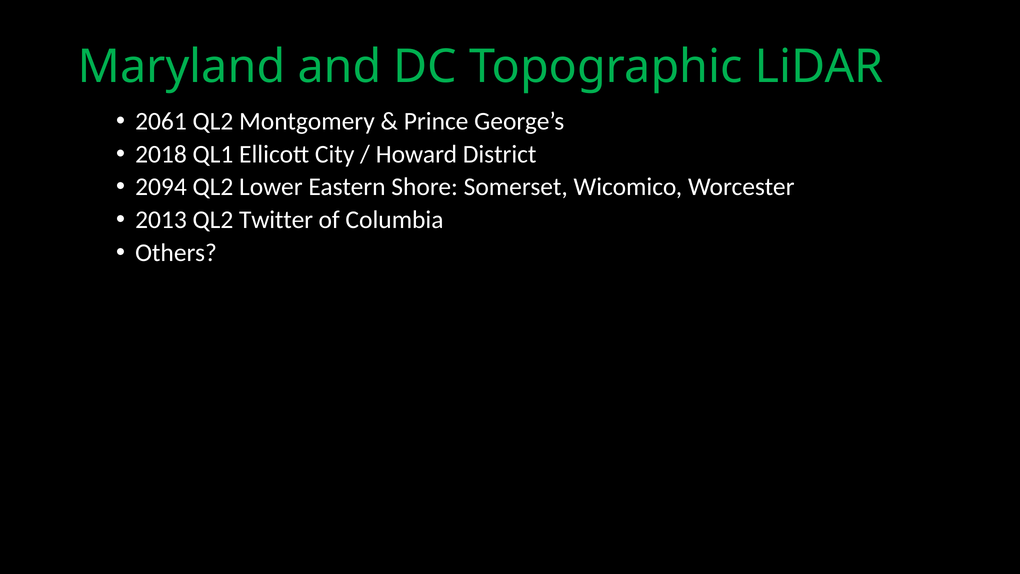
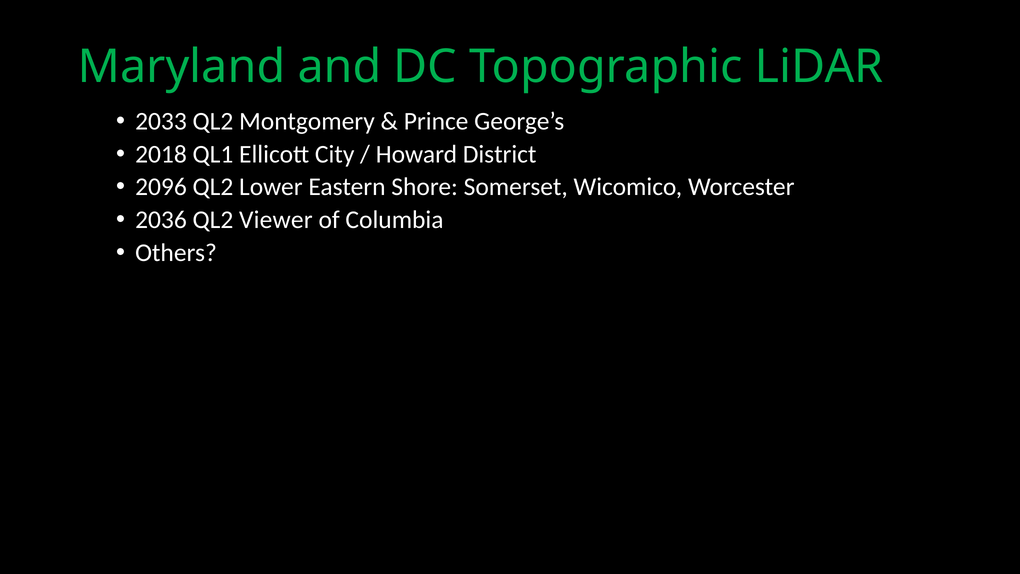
2061: 2061 -> 2033
2094: 2094 -> 2096
2013: 2013 -> 2036
Twitter: Twitter -> Viewer
